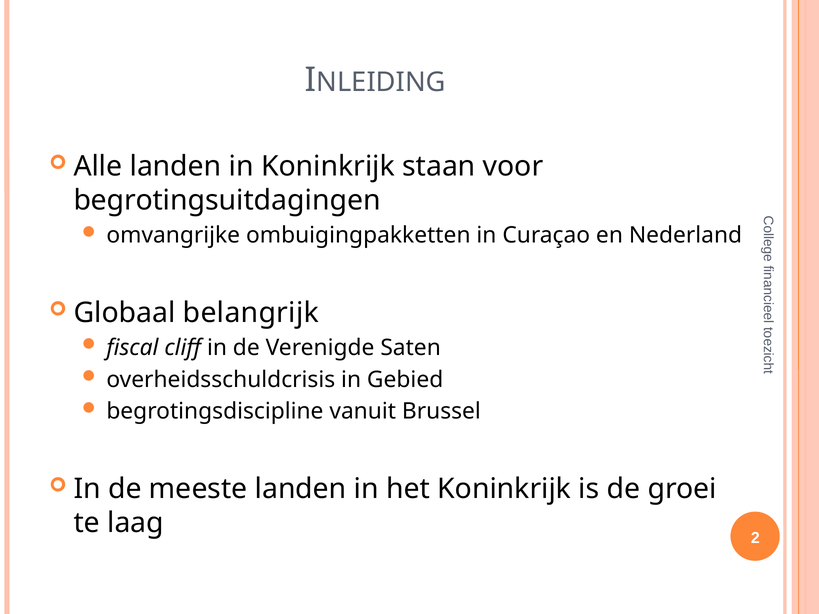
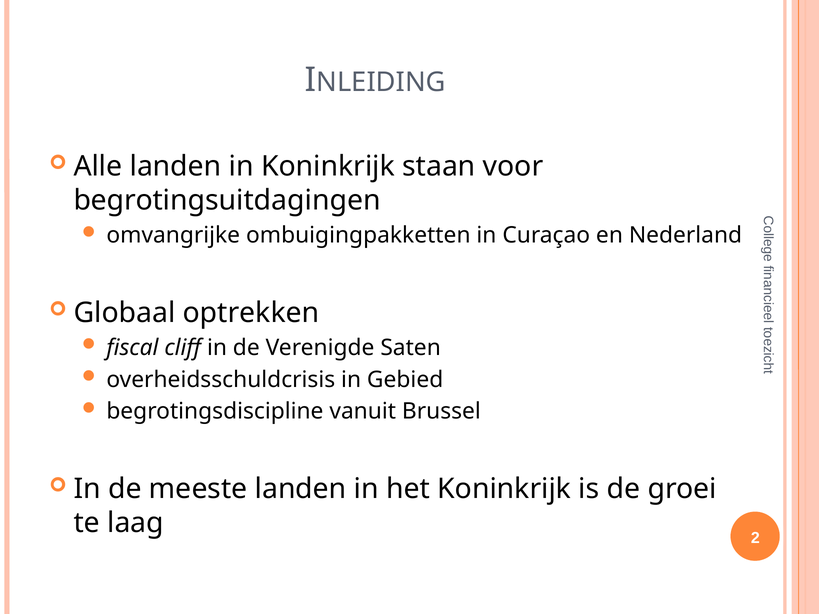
belangrijk: belangrijk -> optrekken
